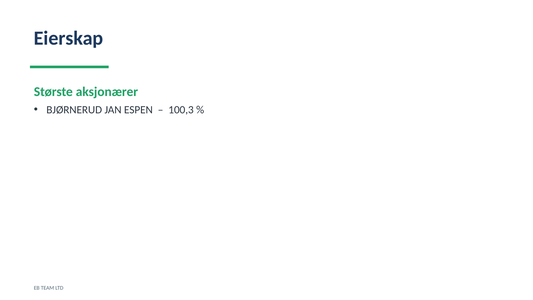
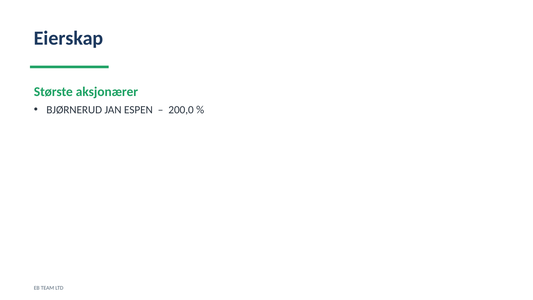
100,3: 100,3 -> 200,0
